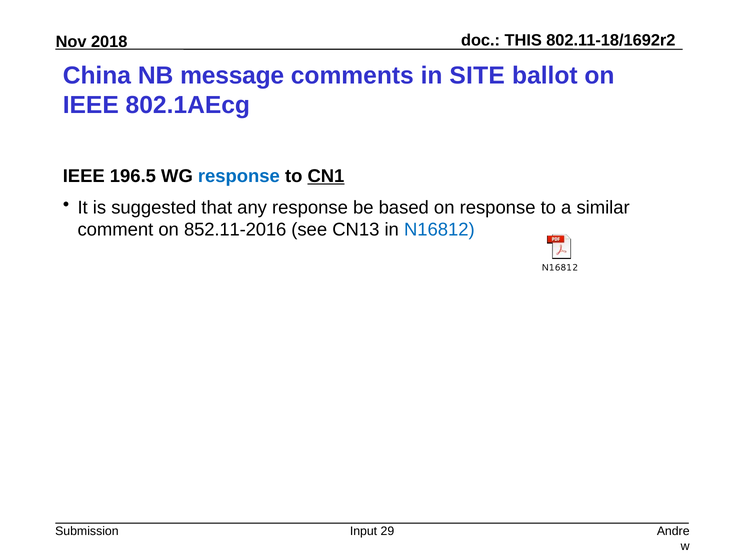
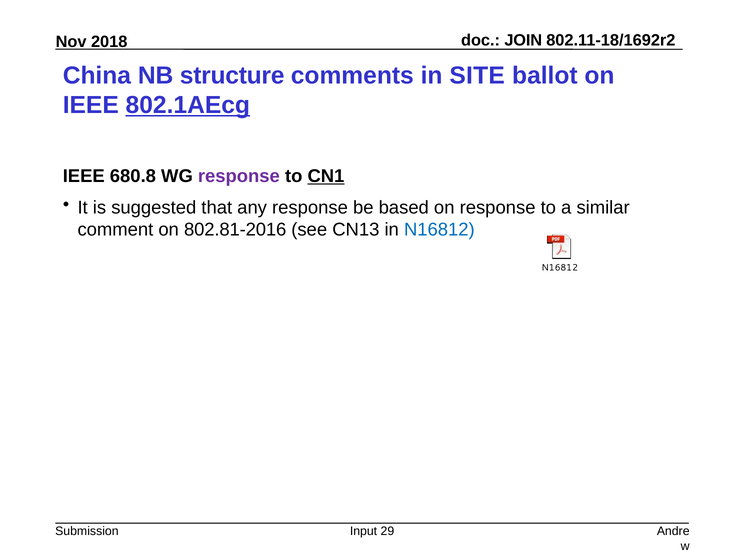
THIS: THIS -> JOIN
message: message -> structure
802.1AEcg underline: none -> present
196.5: 196.5 -> 680.8
response at (239, 176) colour: blue -> purple
852.11-2016: 852.11-2016 -> 802.81-2016
